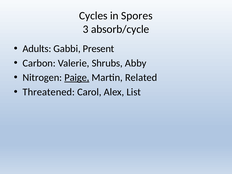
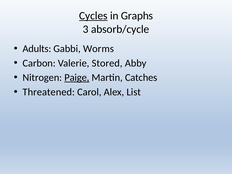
Cycles underline: none -> present
Spores: Spores -> Graphs
Present: Present -> Worms
Shrubs: Shrubs -> Stored
Related: Related -> Catches
